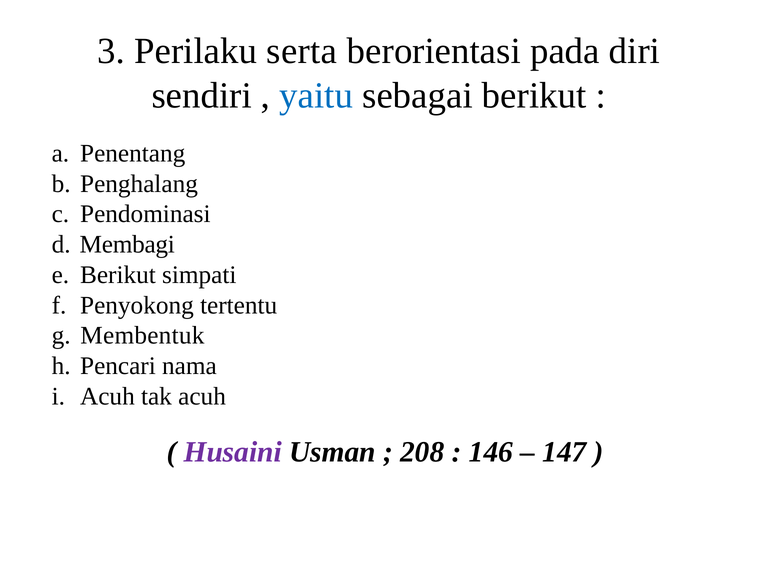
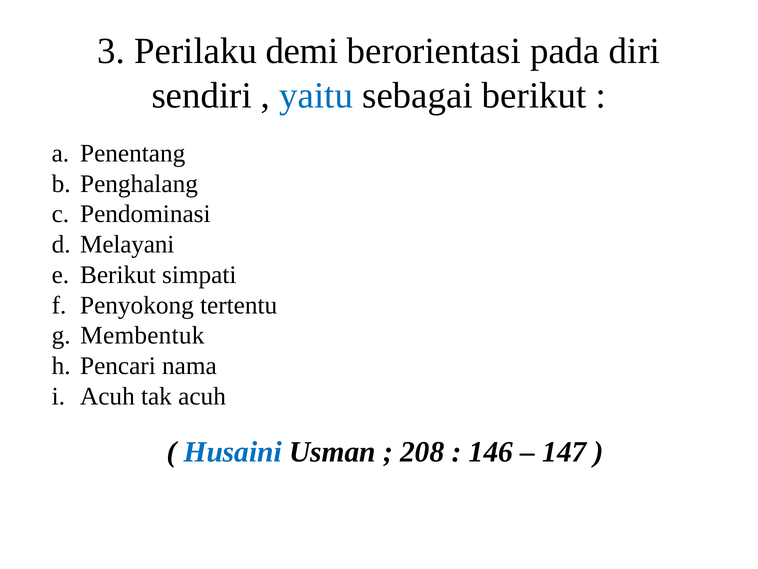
serta: serta -> demi
Membagi: Membagi -> Melayani
Husaini colour: purple -> blue
